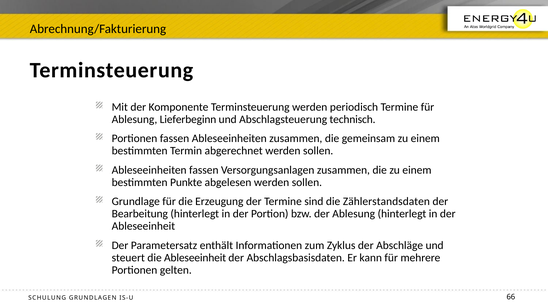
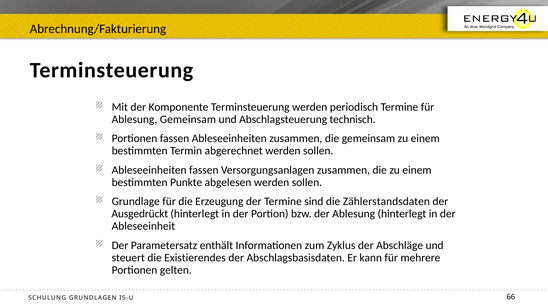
Ablesung Lieferbeginn: Lieferbeginn -> Gemeinsam
Bearbeitung: Bearbeitung -> Ausgedrückt
die Ableseeinheit: Ableseeinheit -> Existierendes
